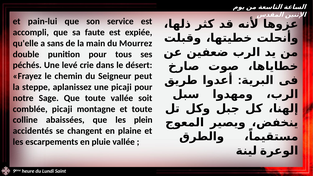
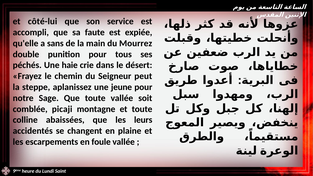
pain-lui: pain-lui -> côté-lui
levé: levé -> haie
une picaji: picaji -> jeune
plein: plein -> leurs
pluie: pluie -> foule
